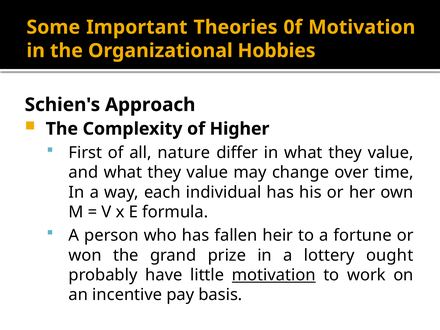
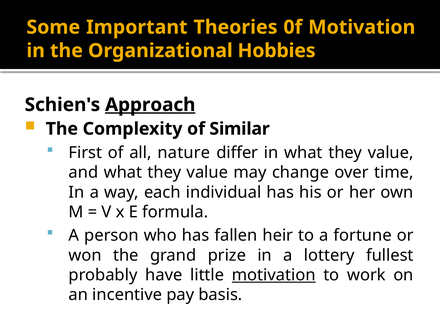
Approach underline: none -> present
Higher: Higher -> Similar
ought: ought -> fullest
